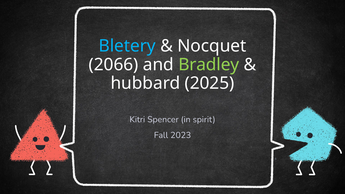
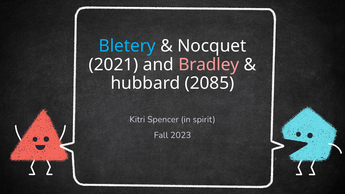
2066: 2066 -> 2021
Bradley colour: light green -> pink
2025: 2025 -> 2085
